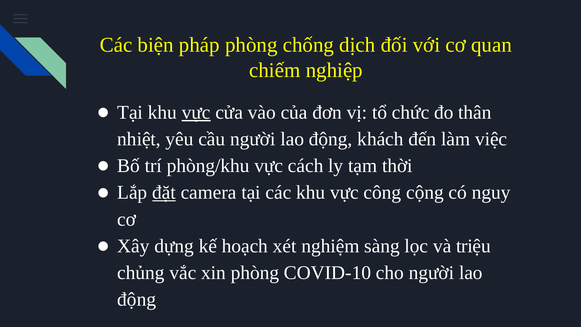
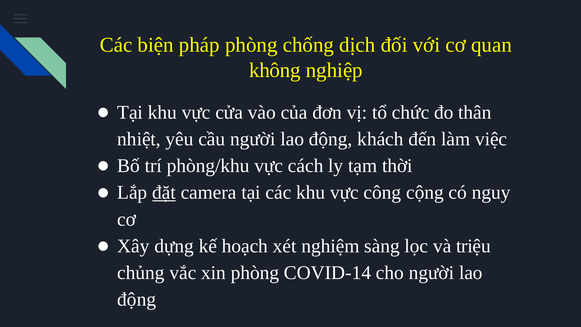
chiếm: chiếm -> không
vực at (196, 112) underline: present -> none
COVID-10: COVID-10 -> COVID-14
